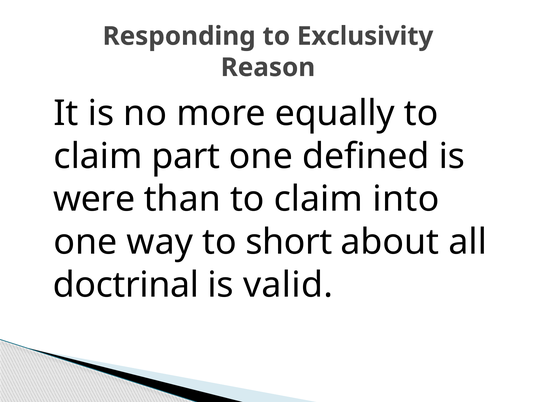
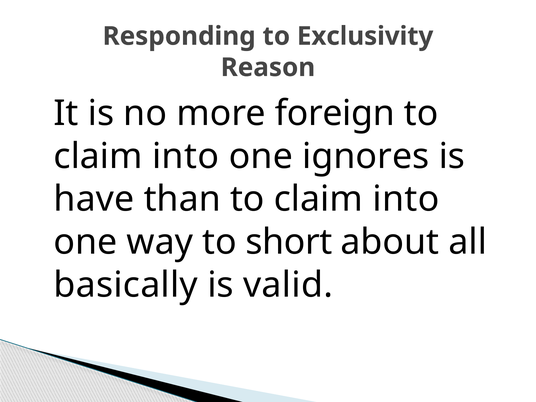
equally: equally -> foreign
part at (186, 156): part -> into
defined: defined -> ignores
were: were -> have
doctrinal: doctrinal -> basically
